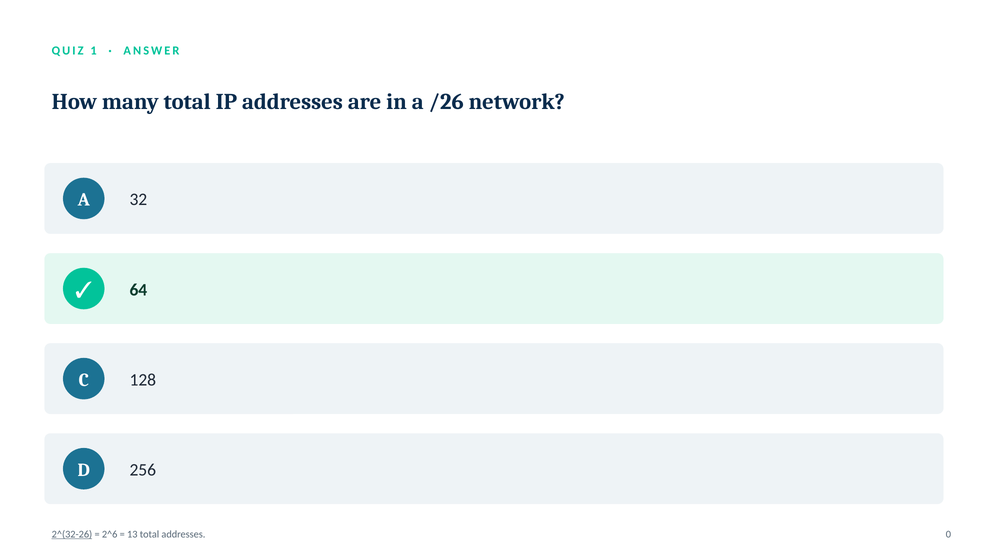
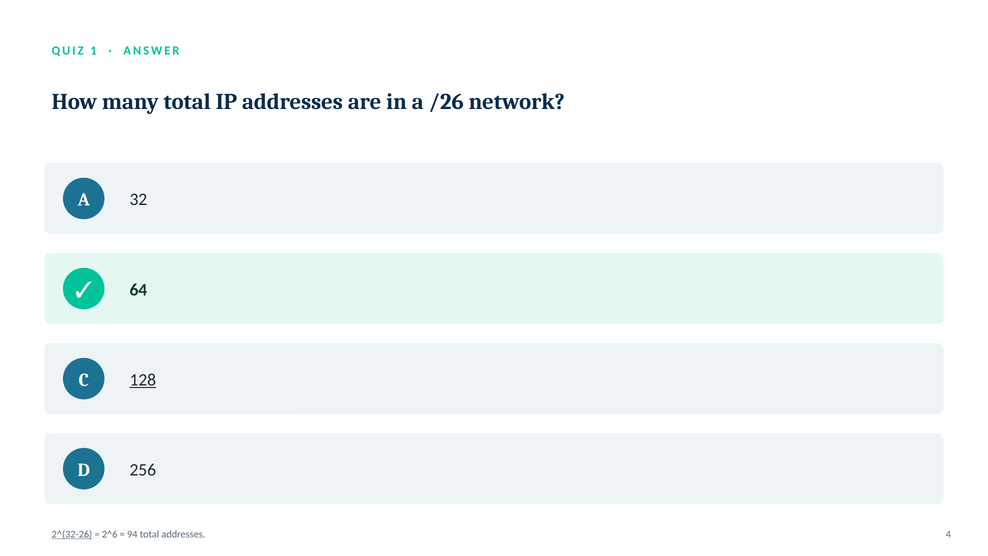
128 underline: none -> present
13: 13 -> 94
0: 0 -> 4
